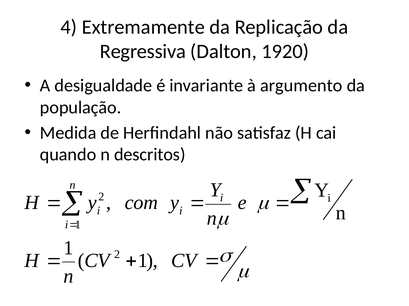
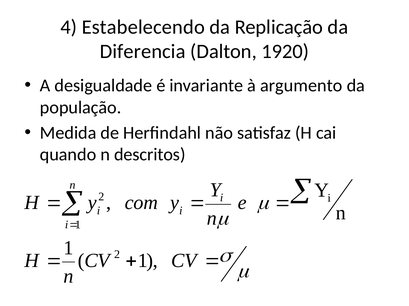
Extremamente: Extremamente -> Estabelecendo
Regressiva: Regressiva -> Diferencia
